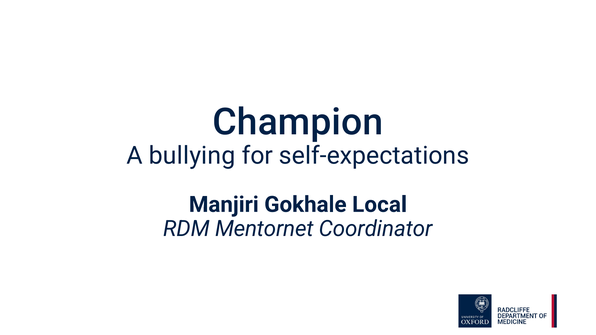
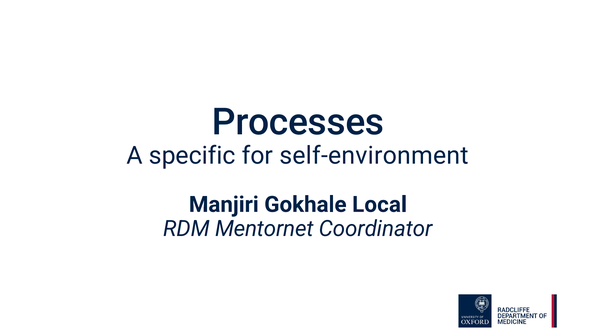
Champion: Champion -> Processes
bullying: bullying -> specific
self-expectations: self-expectations -> self-environment
